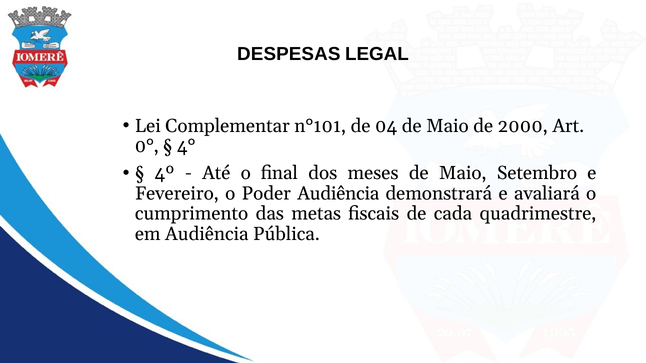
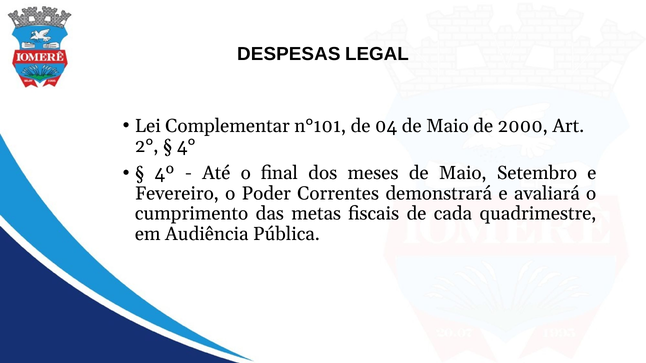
0°: 0° -> 2°
Poder Audiência: Audiência -> Correntes
